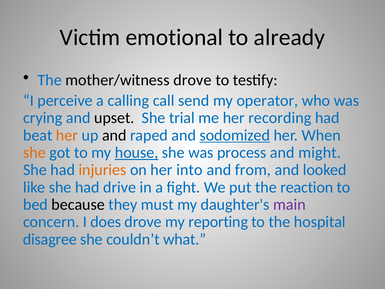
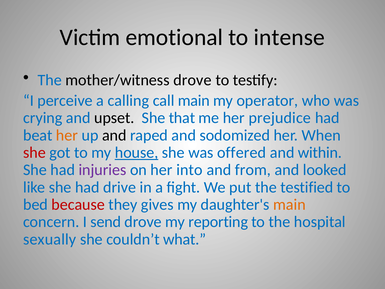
already: already -> intense
call send: send -> main
trial: trial -> that
recording: recording -> prejudice
sodomized underline: present -> none
she at (34, 152) colour: orange -> red
process: process -> offered
might: might -> within
injuries colour: orange -> purple
reaction: reaction -> testified
because colour: black -> red
must: must -> gives
main at (289, 204) colour: purple -> orange
does: does -> send
disagree: disagree -> sexually
